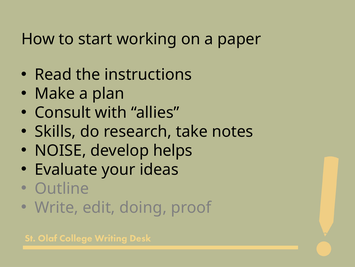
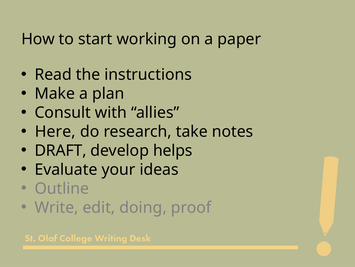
Skills: Skills -> Here
NOISE: NOISE -> DRAFT
